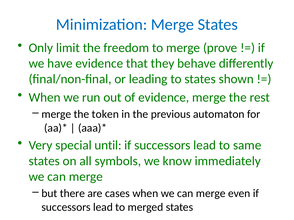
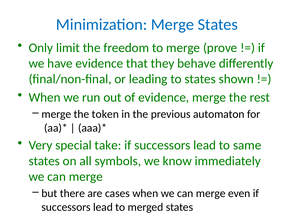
until: until -> take
